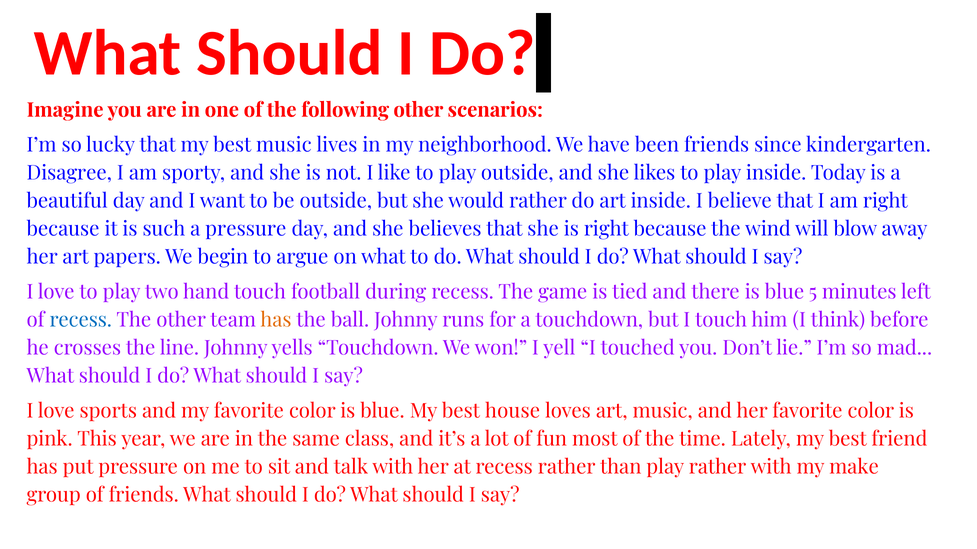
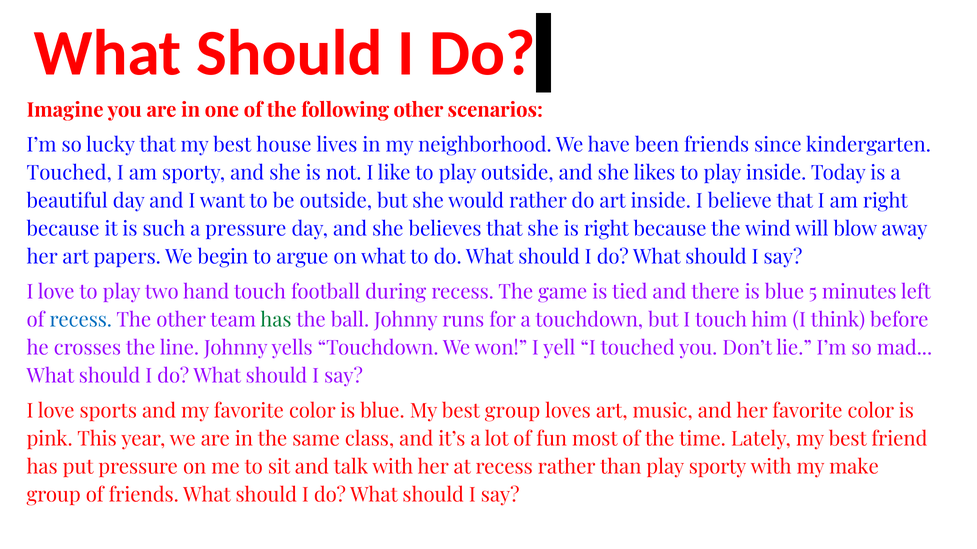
best music: music -> house
Disagree at (69, 173): Disagree -> Touched
has at (276, 320) colour: orange -> green
best house: house -> group
play rather: rather -> sporty
